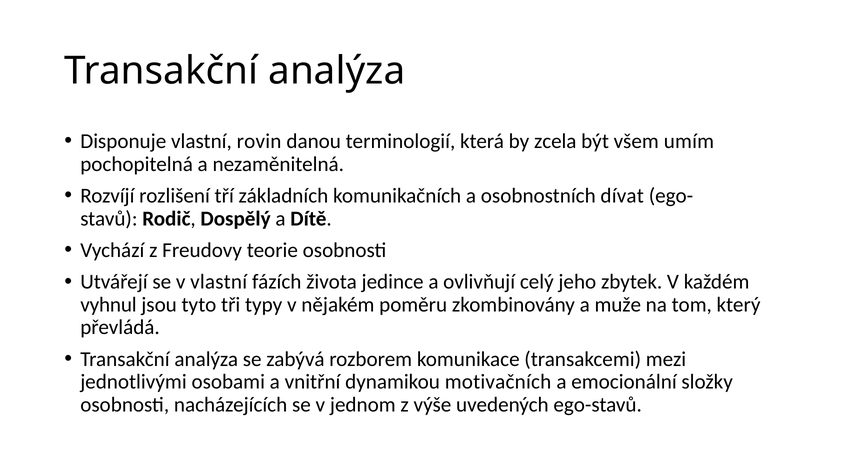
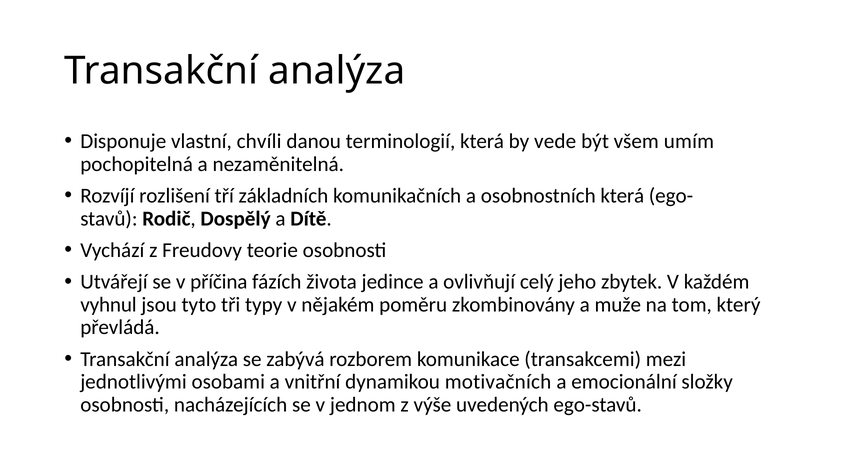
rovin: rovin -> chvíli
zcela: zcela -> vede
osobnostních dívat: dívat -> která
v vlastní: vlastní -> příčina
